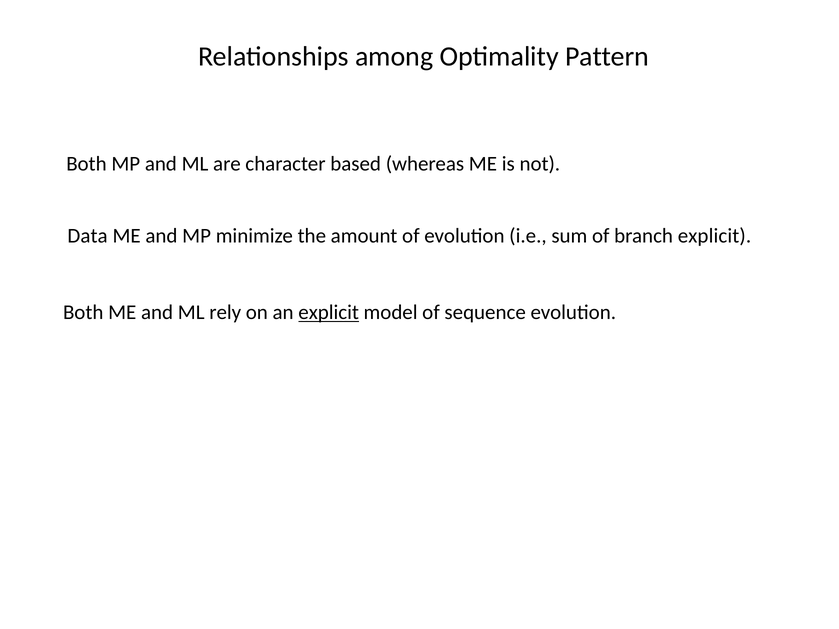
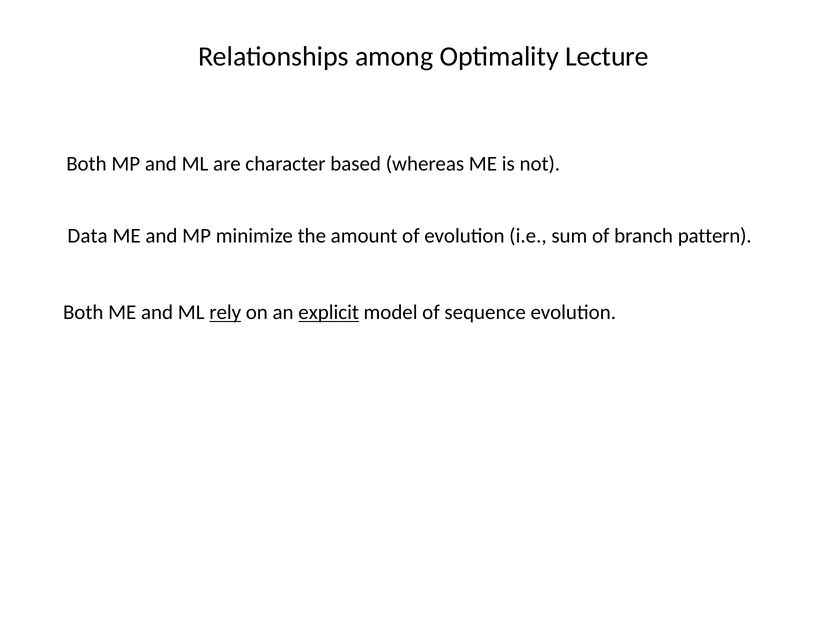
Pattern: Pattern -> Lecture
branch explicit: explicit -> pattern
rely underline: none -> present
